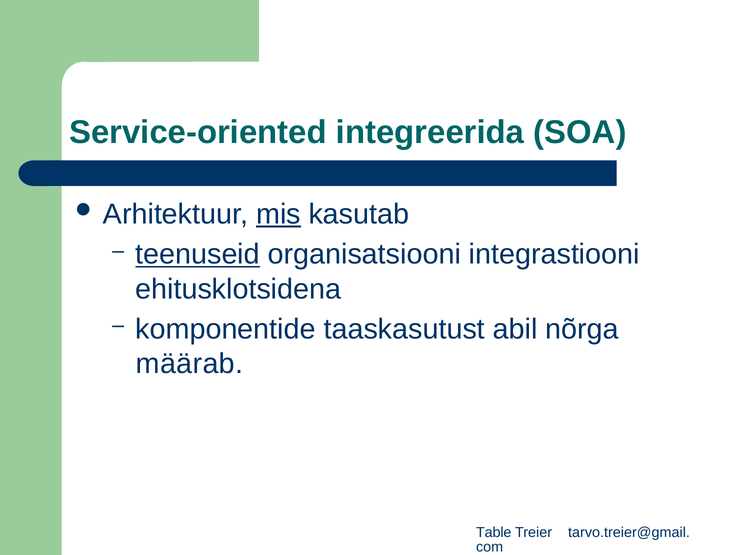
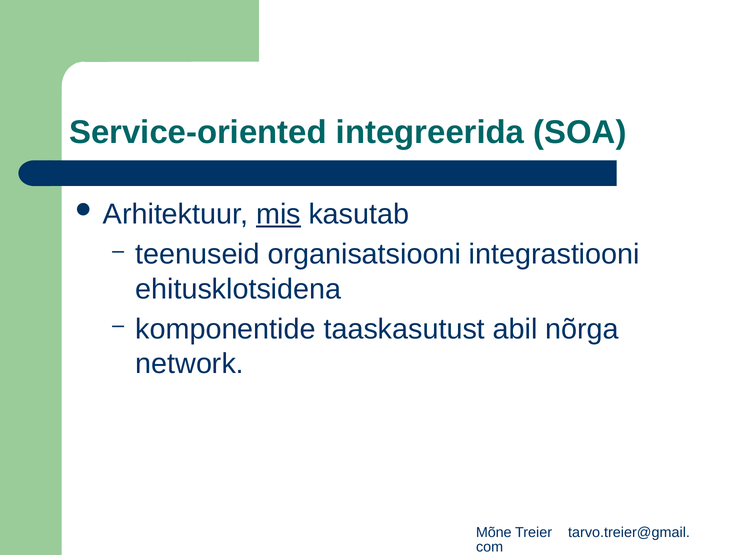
teenuseid underline: present -> none
määrab: määrab -> network
Table: Table -> Mõne
